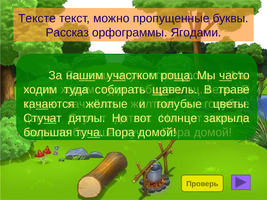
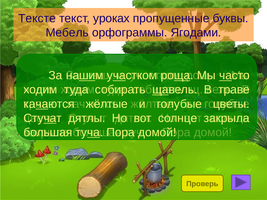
можно: можно -> уроках
Рассказ: Рассказ -> Мебель
